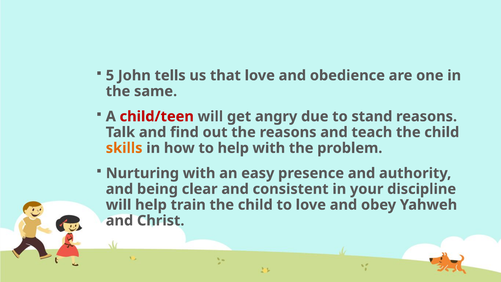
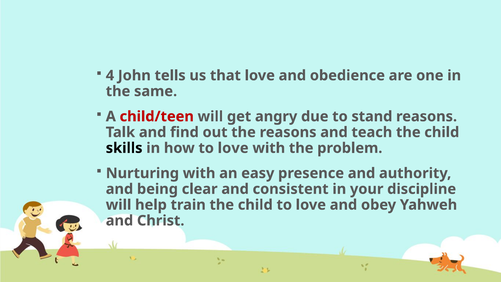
5: 5 -> 4
skills colour: orange -> black
how to help: help -> love
